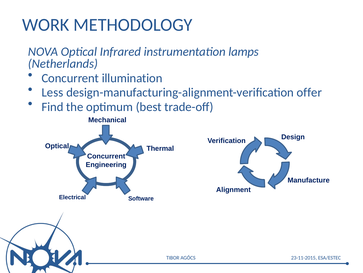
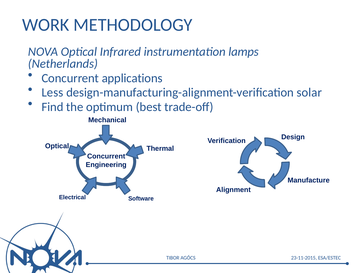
illumination: illumination -> applications
offer: offer -> solar
